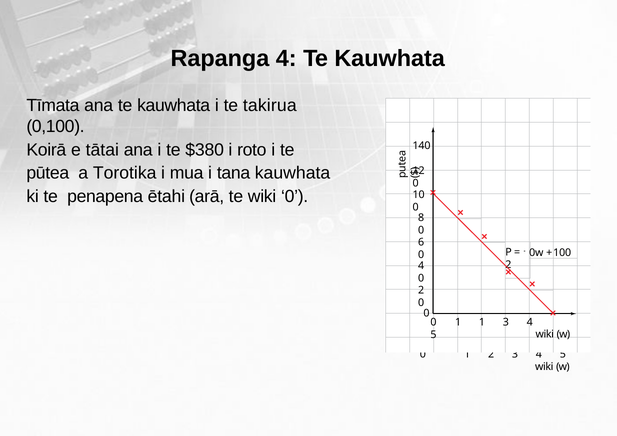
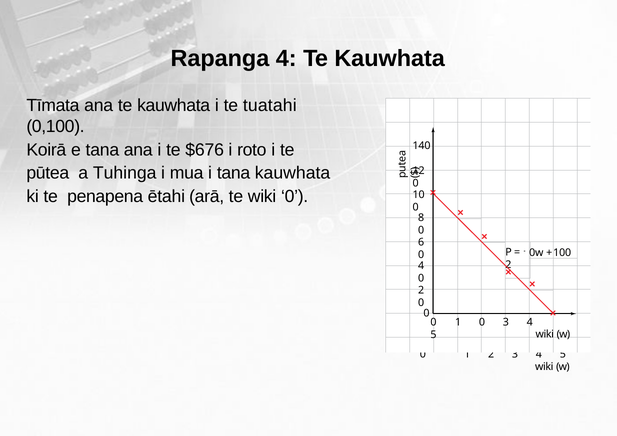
takirua: takirua -> tuatahi
e tātai: tātai -> tana
$380: $380 -> $676
Torotika: Torotika -> Tuhinga
1 1: 1 -> 0
